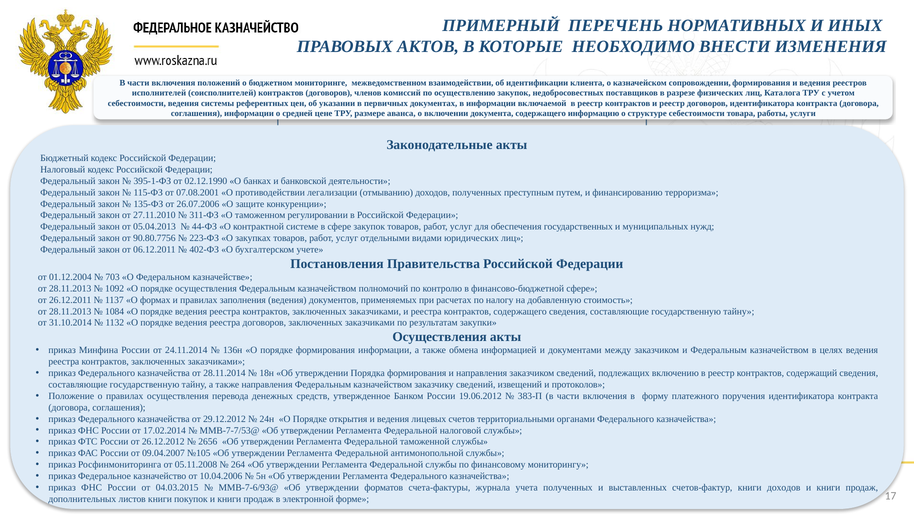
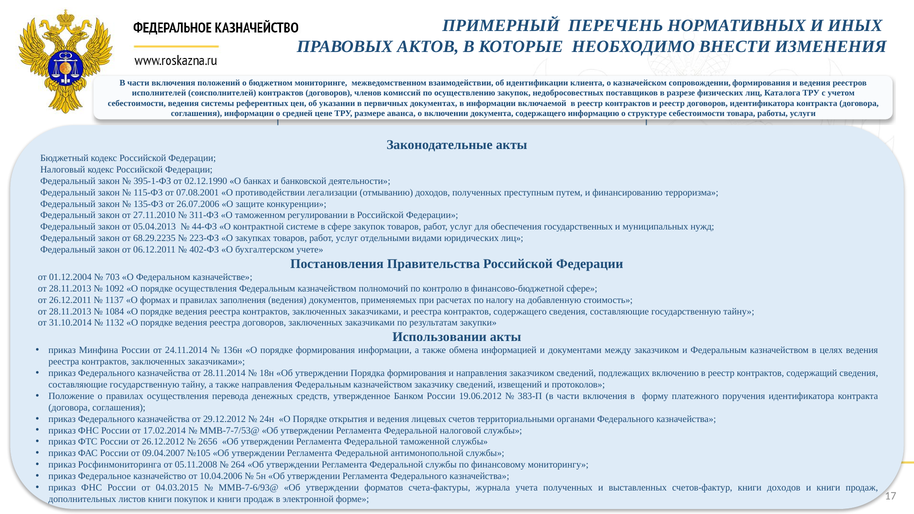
90.80.7756: 90.80.7756 -> 68.29.2235
Осуществления at (440, 337): Осуществления -> Использовании
